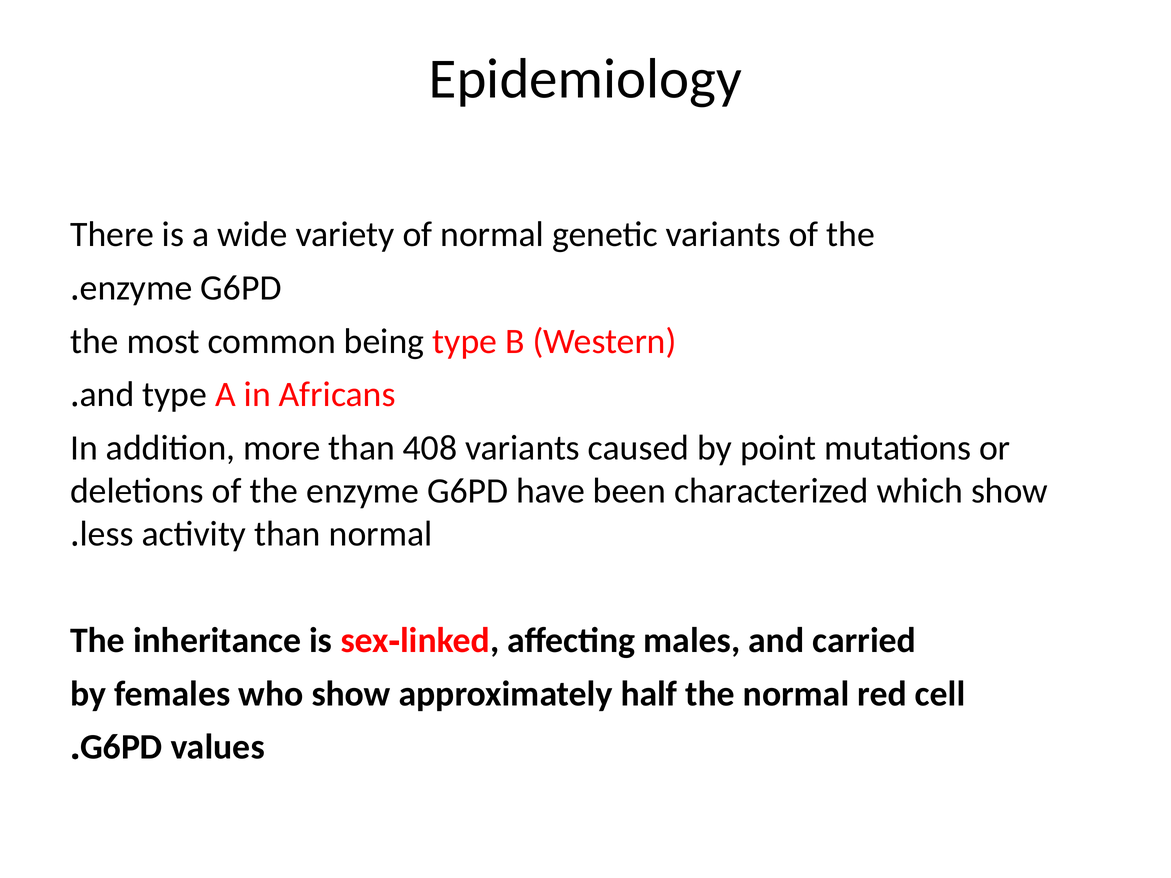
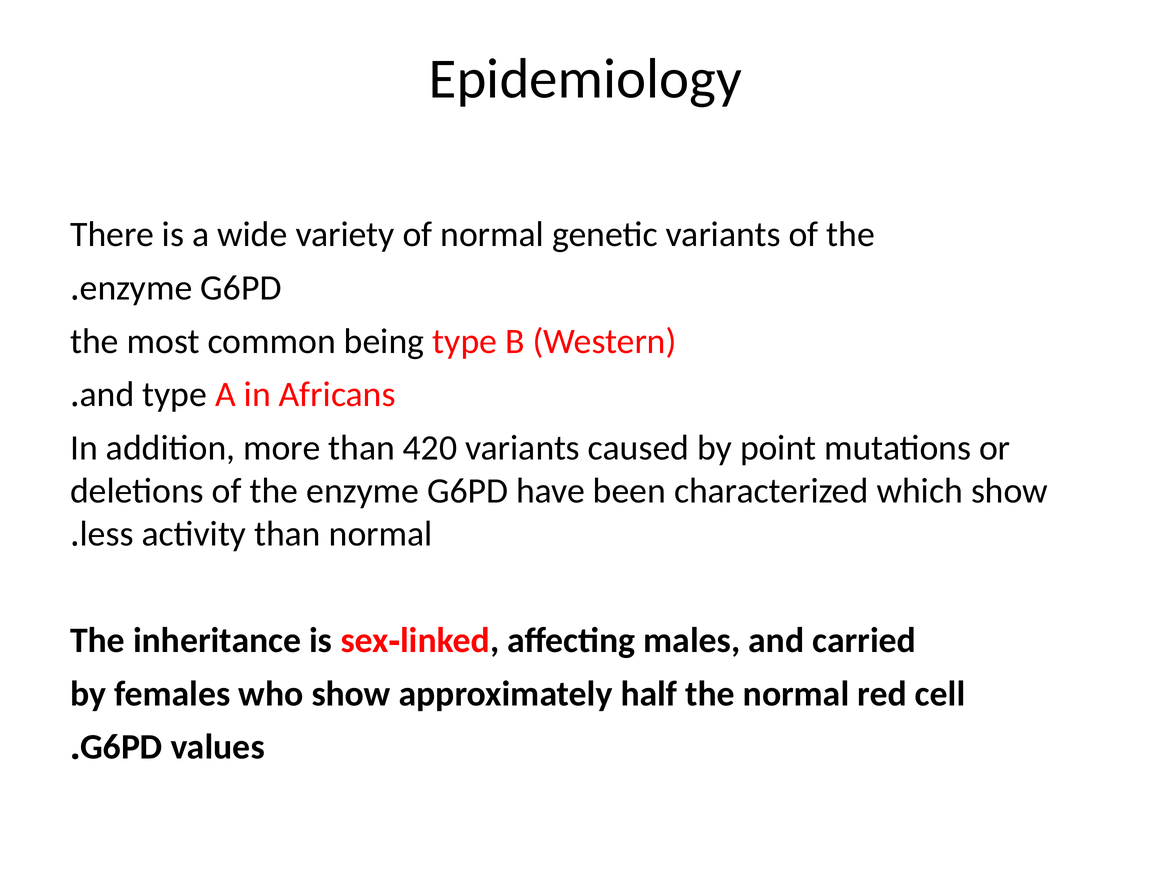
408: 408 -> 420
